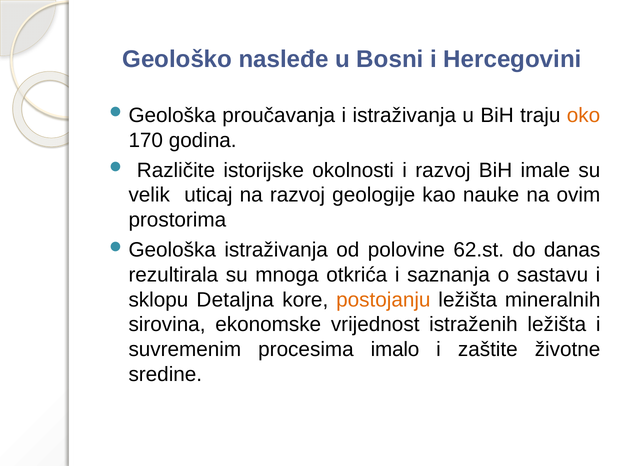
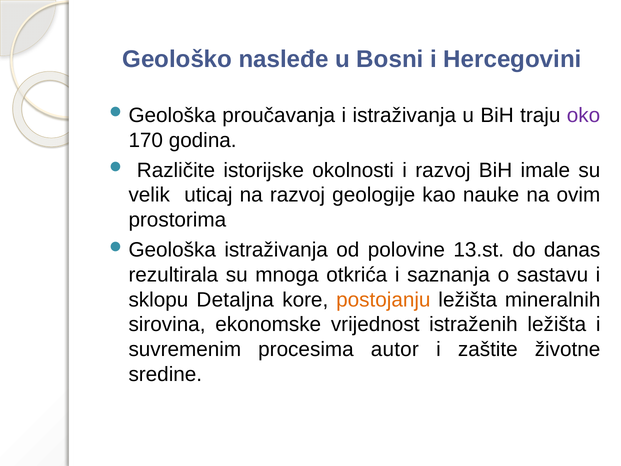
oko colour: orange -> purple
62.st: 62.st -> 13.st
imalo: imalo -> autor
